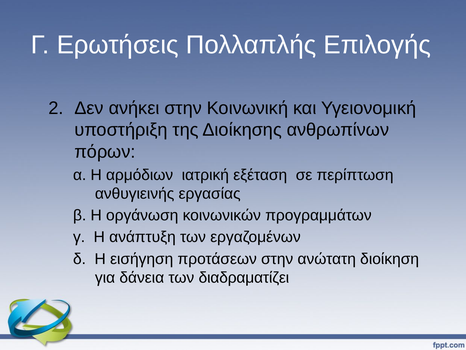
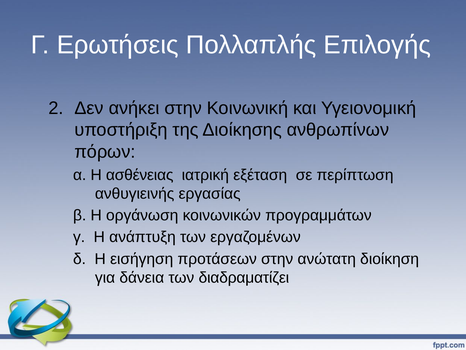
αρμόδιων: αρμόδιων -> ασθένειας
